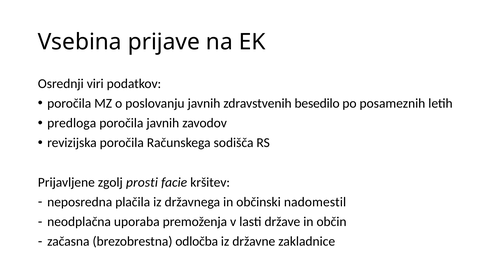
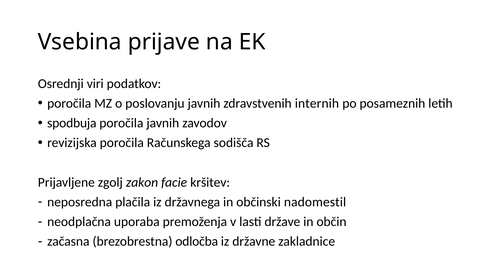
besedilo: besedilo -> internih
predloga: predloga -> spodbuja
prosti: prosti -> zakon
